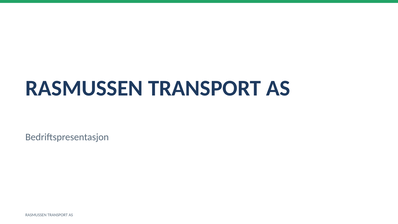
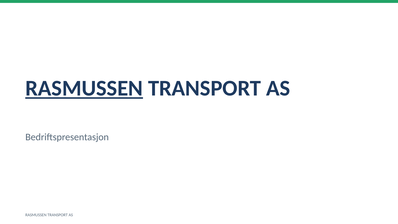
RASMUSSEN at (84, 88) underline: none -> present
